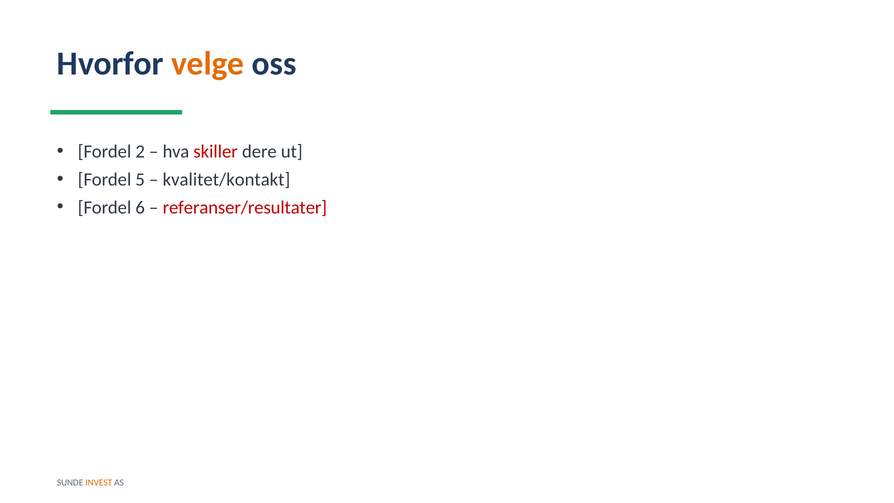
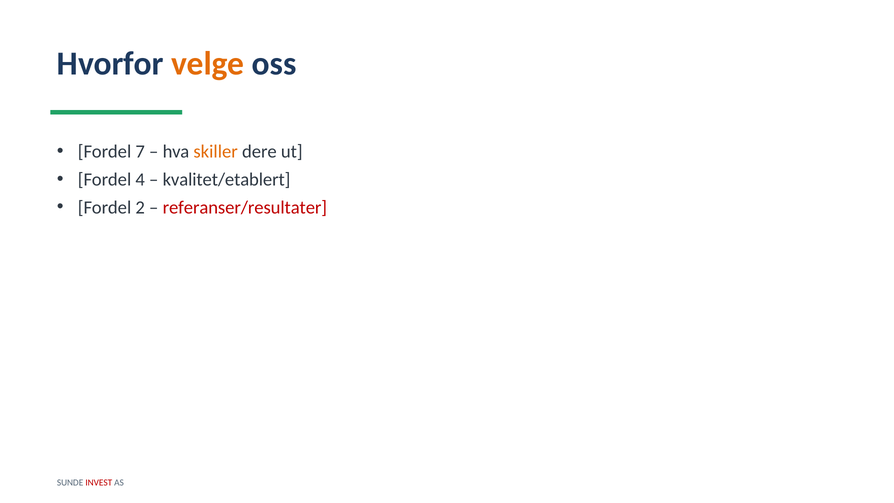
2: 2 -> 7
skiller colour: red -> orange
5: 5 -> 4
kvalitet/kontakt: kvalitet/kontakt -> kvalitet/etablert
6: 6 -> 2
INVEST colour: orange -> red
